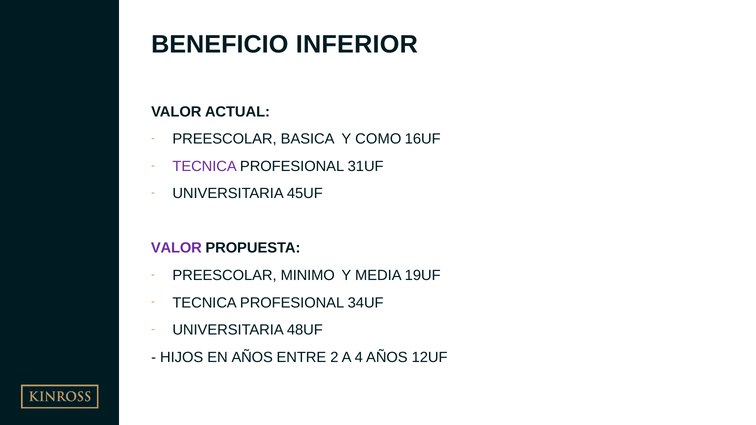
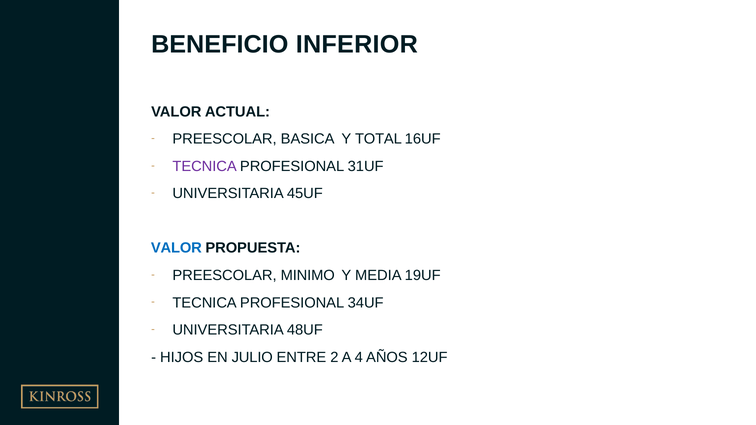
COMO: COMO -> TOTAL
VALOR at (176, 248) colour: purple -> blue
EN AÑOS: AÑOS -> JULIO
